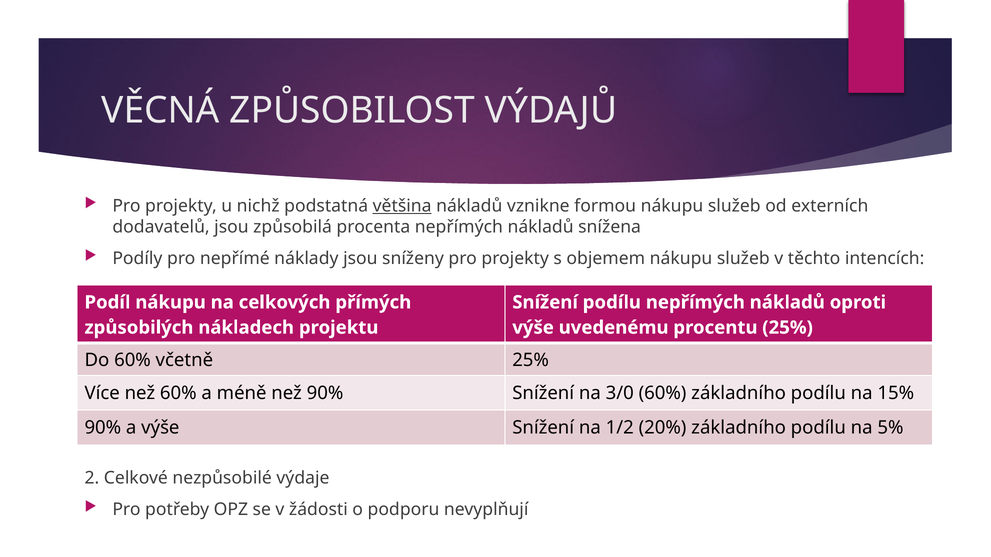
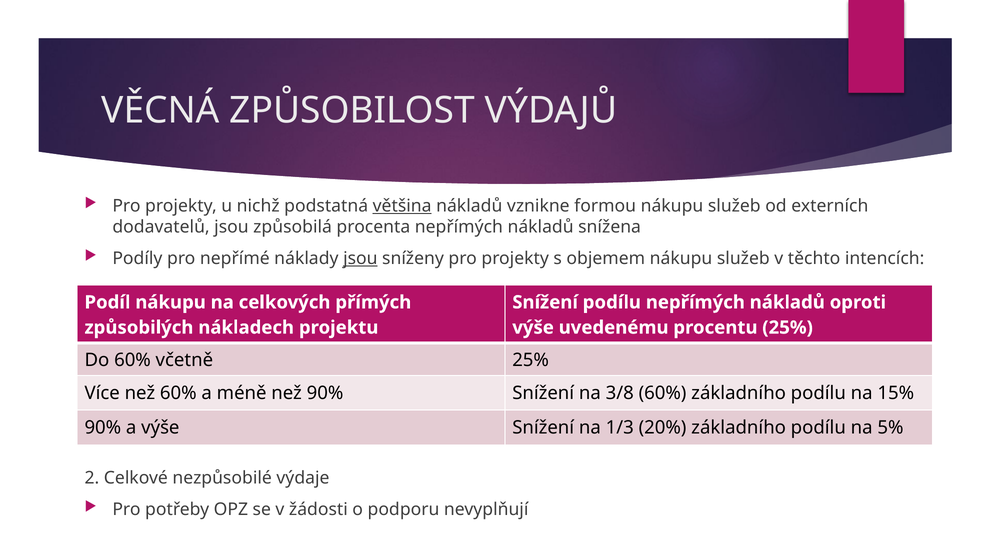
jsou at (360, 258) underline: none -> present
3/0: 3/0 -> 3/8
1/2: 1/2 -> 1/3
